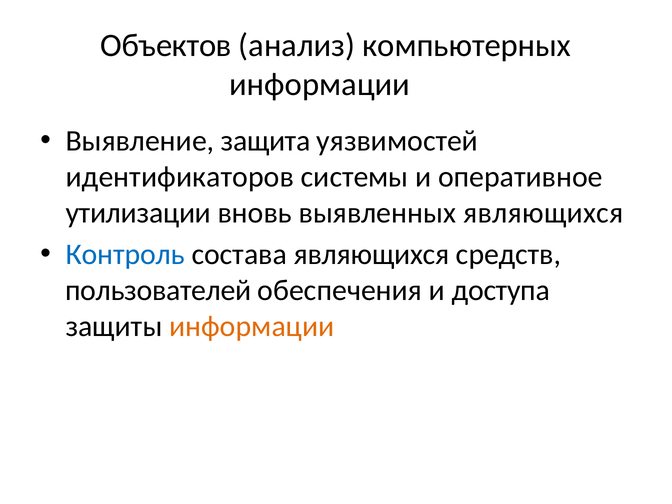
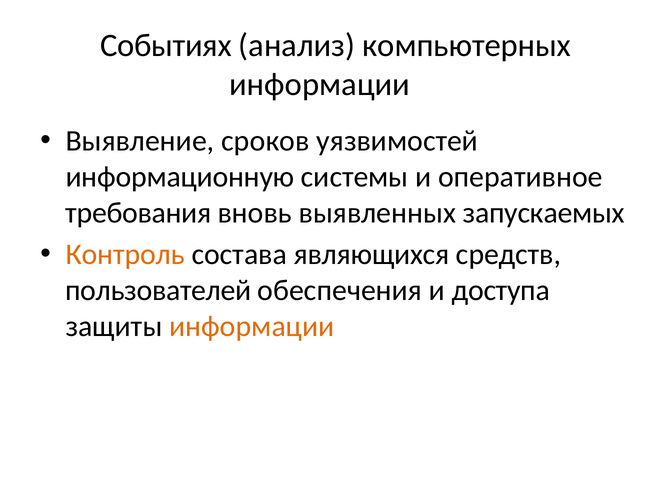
Объектов: Объектов -> Событиях
защита: защита -> сроков
идентификаторов: идентификаторов -> информационную
утилизации: утилизации -> требования
выявленных являющихся: являющихся -> запускаемых
Контроль colour: blue -> orange
